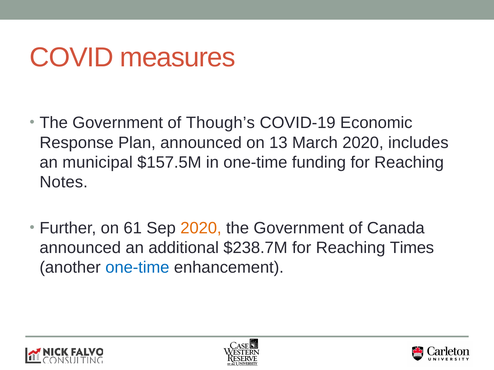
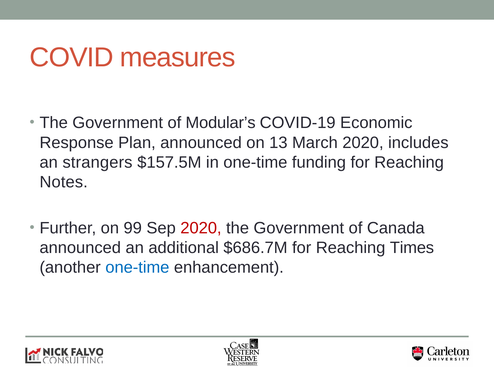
Though’s: Though’s -> Modular’s
municipal: municipal -> strangers
61: 61 -> 99
2020 at (201, 228) colour: orange -> red
$238.7M: $238.7M -> $686.7M
